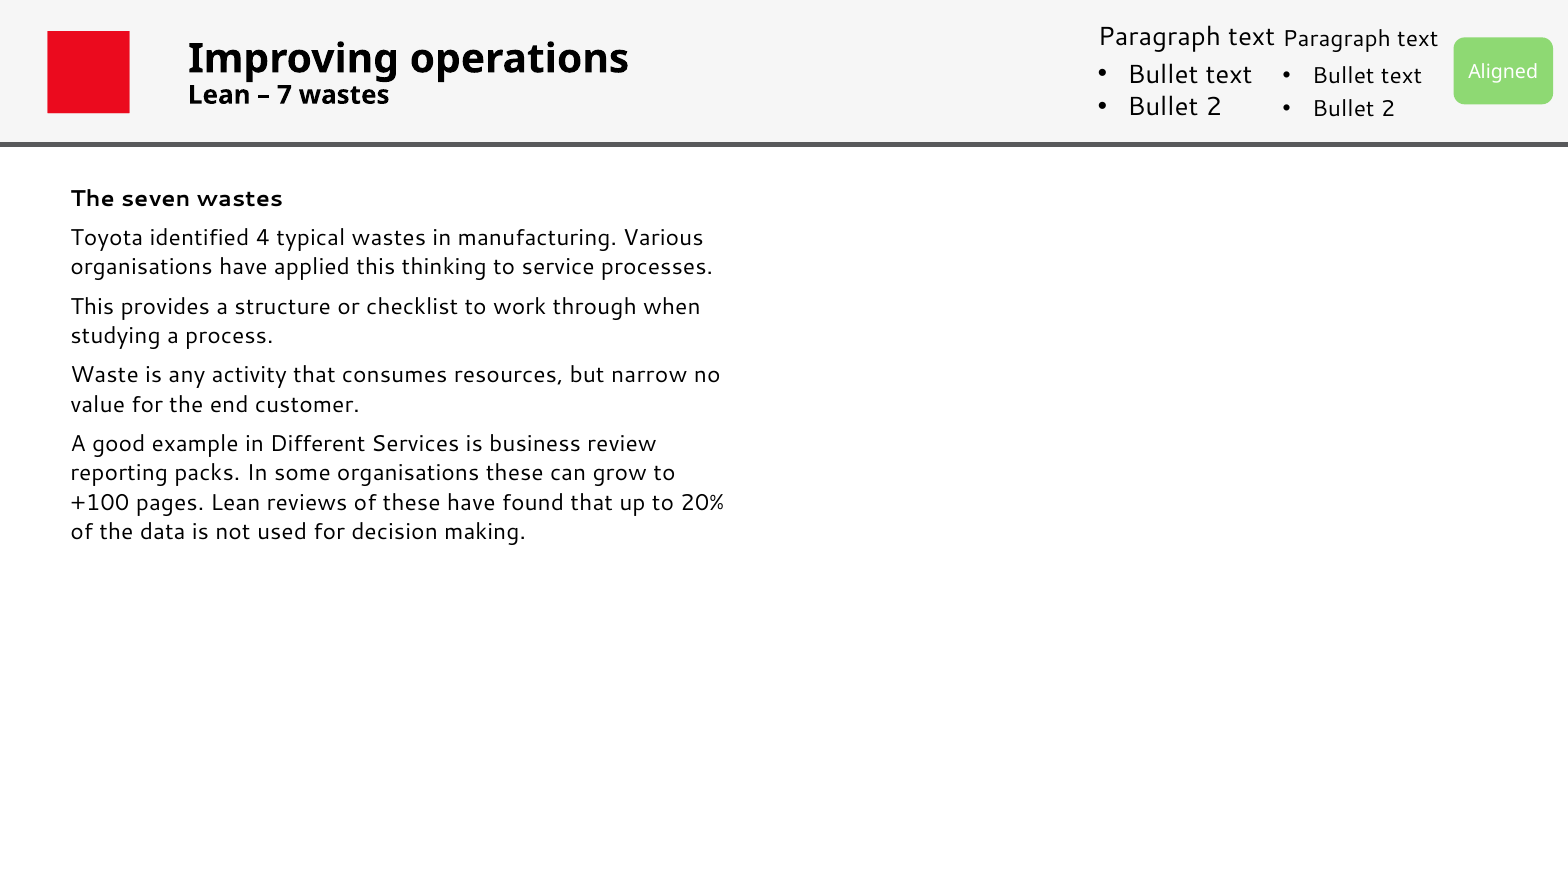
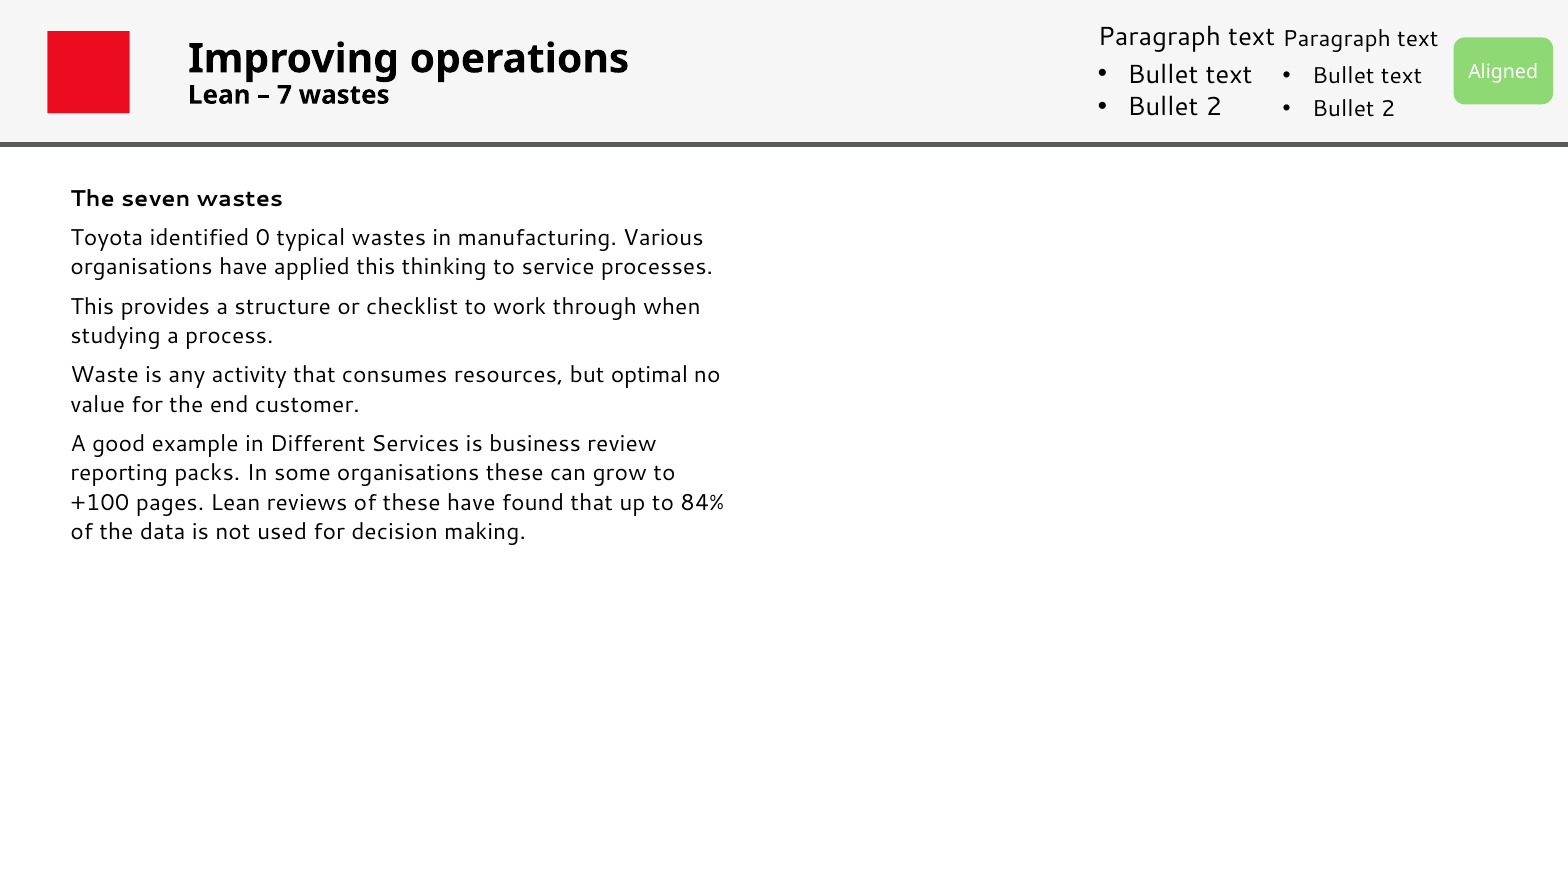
4: 4 -> 0
narrow: narrow -> optimal
20%: 20% -> 84%
